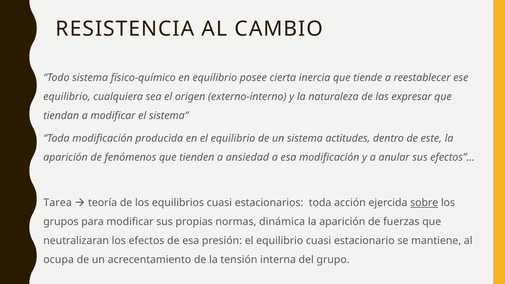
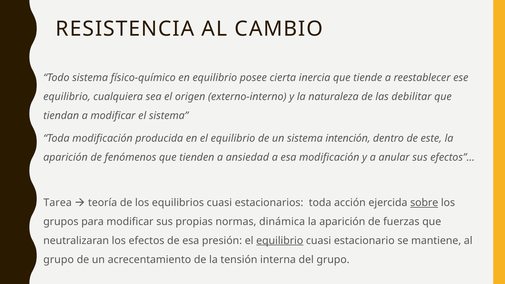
expresar: expresar -> debilitar
actitudes: actitudes -> intención
equilibrio at (280, 241) underline: none -> present
ocupa at (59, 260): ocupa -> grupo
